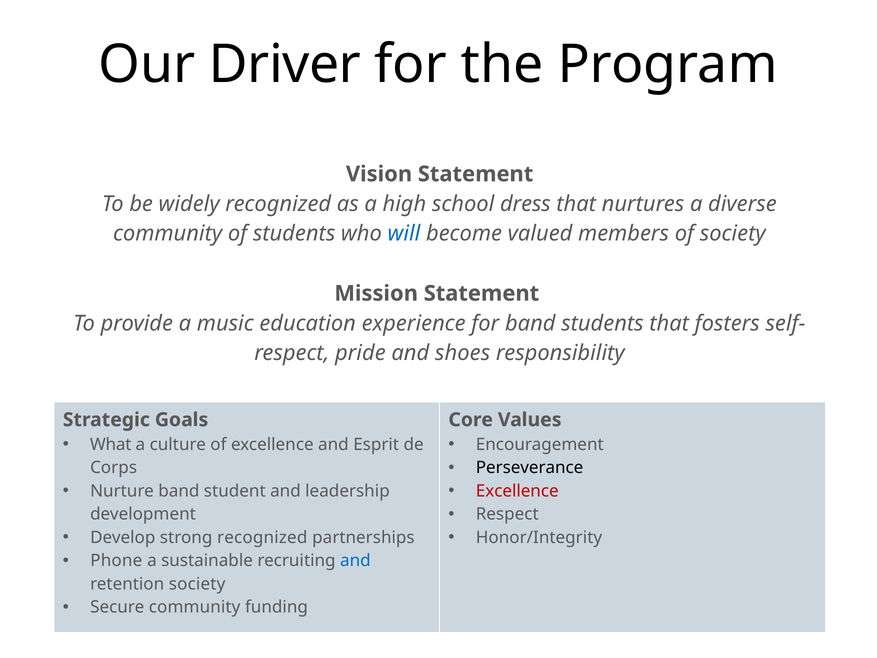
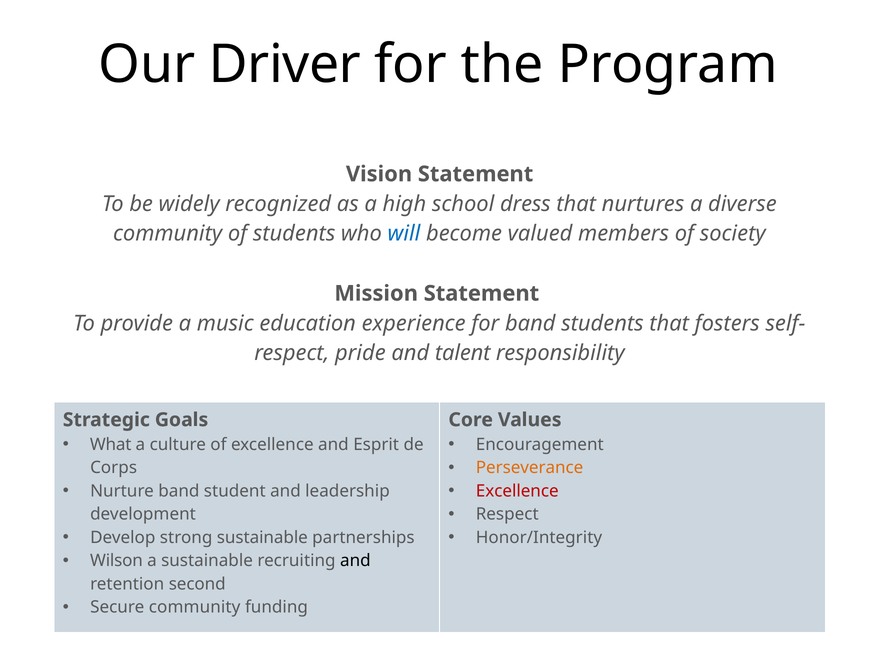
shoes: shoes -> talent
Perseverance colour: black -> orange
strong recognized: recognized -> sustainable
Phone: Phone -> Wilson
and at (355, 561) colour: blue -> black
retention society: society -> second
